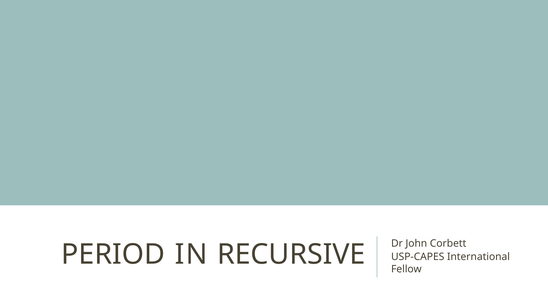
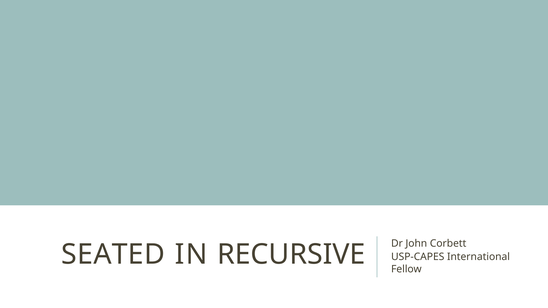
PERIOD: PERIOD -> SEATED
